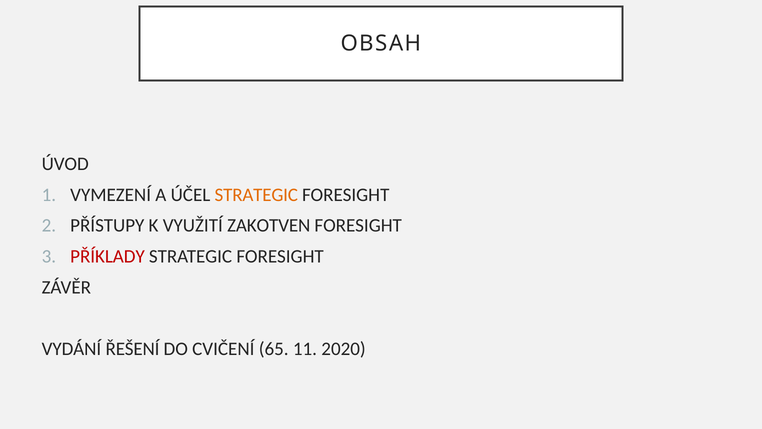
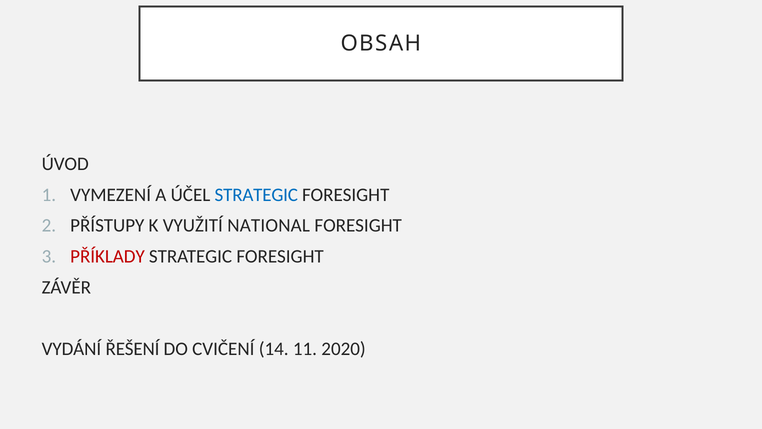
STRATEGIC at (256, 195) colour: orange -> blue
ZAKOTVEN: ZAKOTVEN -> NATIONAL
65: 65 -> 14
